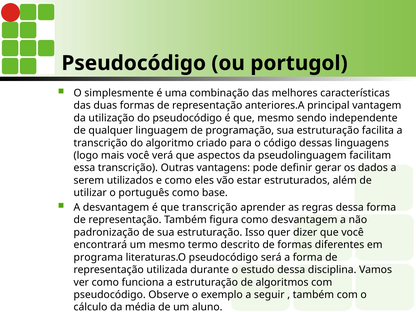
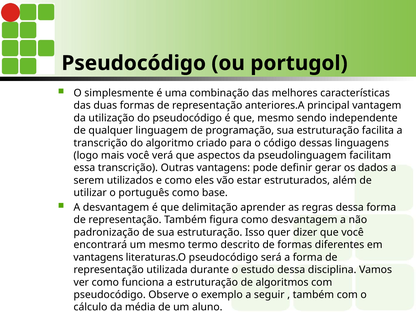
que transcrição: transcrição -> delimitação
programa at (98, 257): programa -> vantagens
